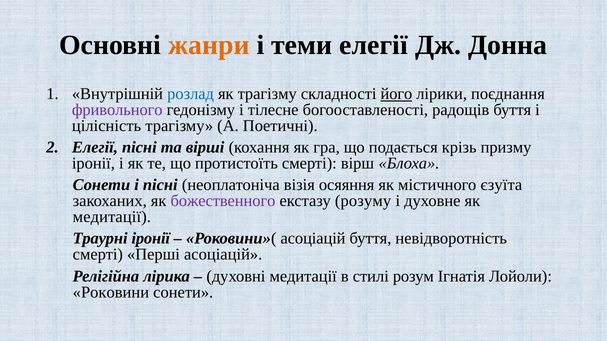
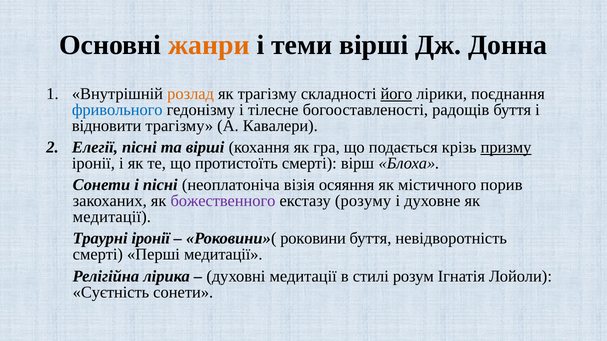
теми елегії: елегії -> вірші
розлад colour: blue -> orange
фривольного colour: purple -> blue
цілісність: цілісність -> відновити
Поетичні: Поетичні -> Кавалери
призму underline: none -> present
єзуїта: єзуїта -> порив
Роковини»( асоціацій: асоціацій -> роковини
Перші асоціацій: асоціацій -> медитації
Роковини: Роковини -> Суєтність
